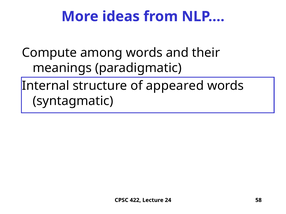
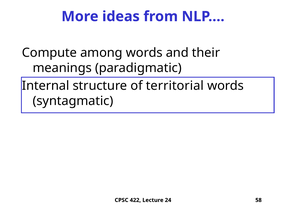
appeared: appeared -> territorial
